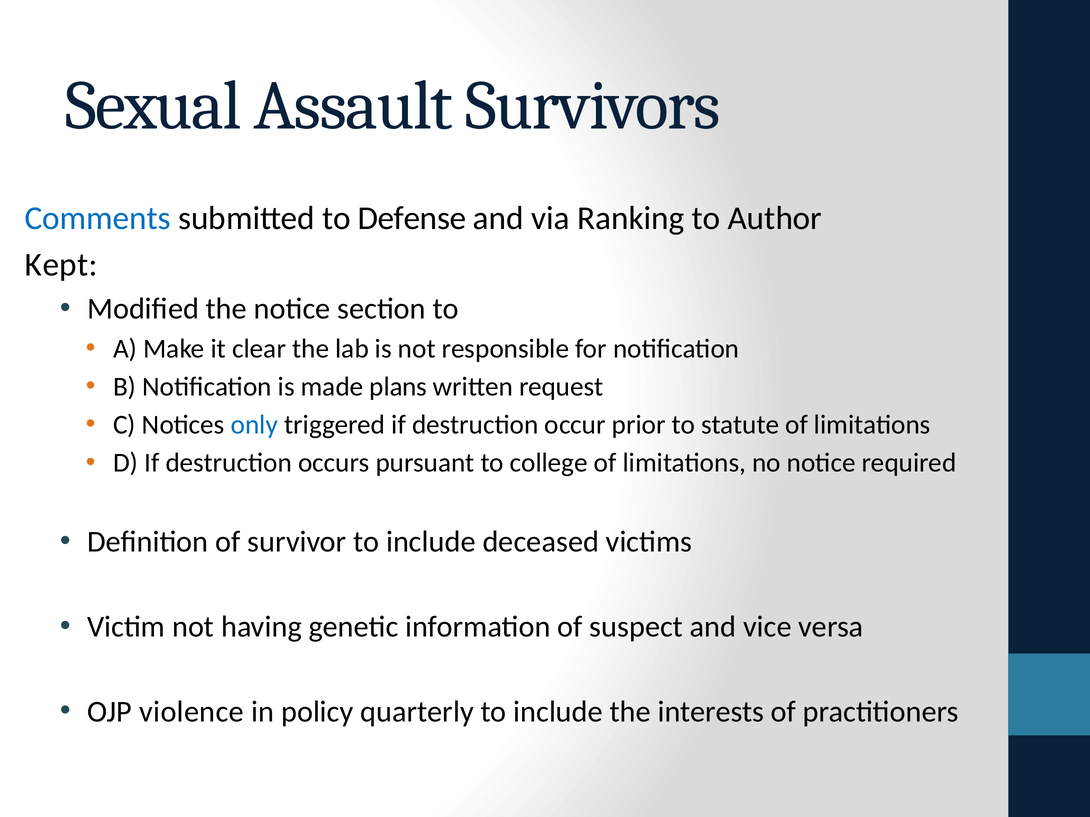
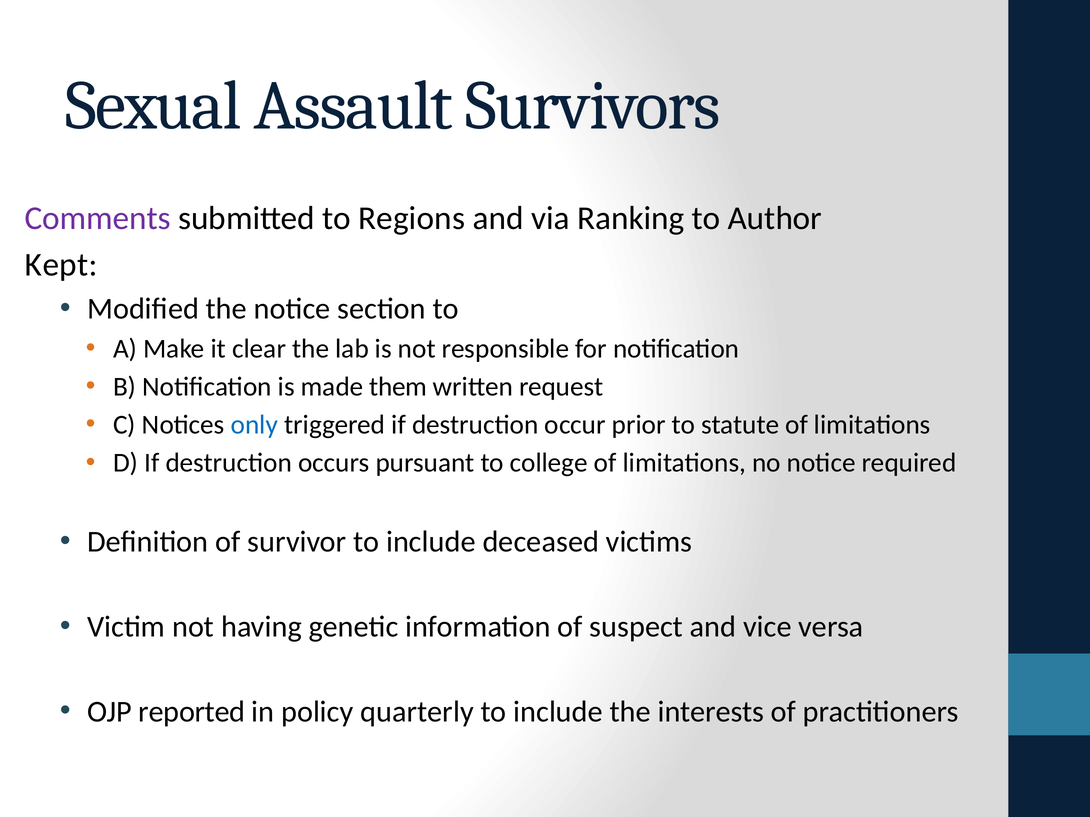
Comments colour: blue -> purple
Defense: Defense -> Regions
plans: plans -> them
violence: violence -> reported
